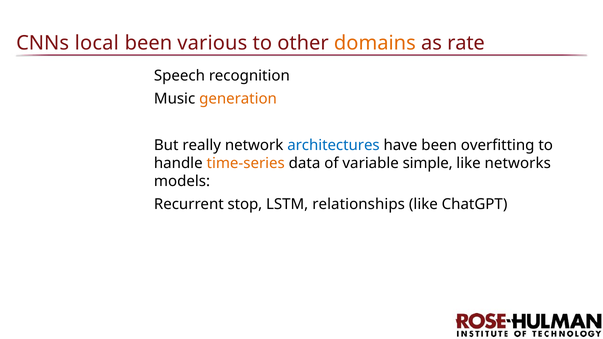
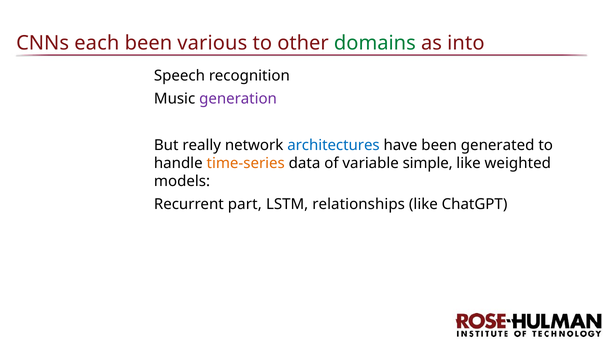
local: local -> each
domains colour: orange -> green
rate: rate -> into
generation colour: orange -> purple
overfitting: overfitting -> generated
networks: networks -> weighted
stop: stop -> part
